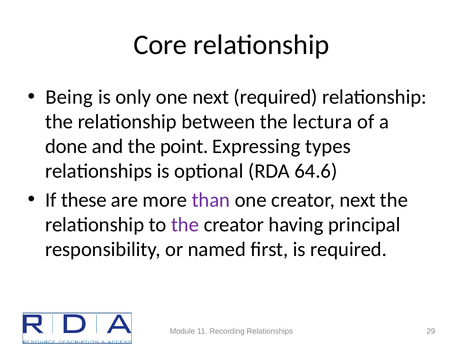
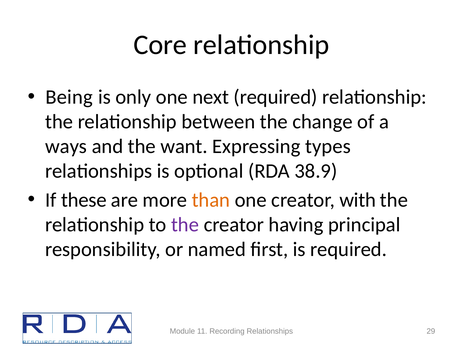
lectura: lectura -> change
done: done -> ways
point: point -> want
64.6: 64.6 -> 38.9
than colour: purple -> orange
creator next: next -> with
